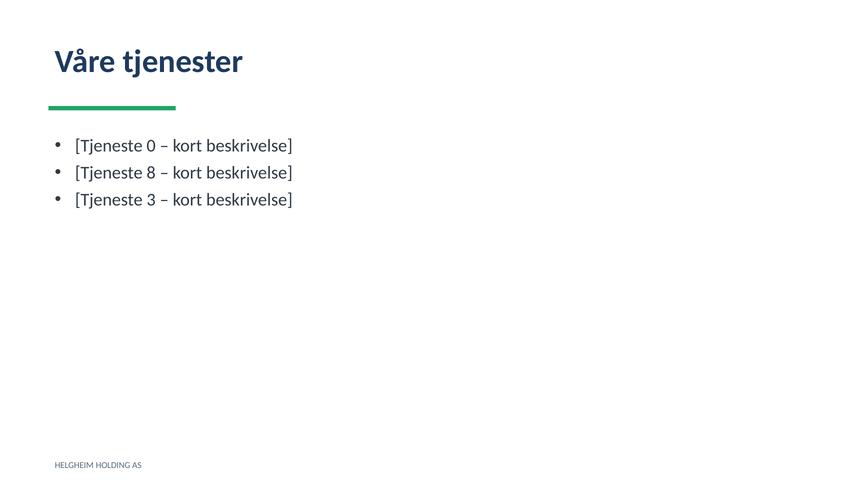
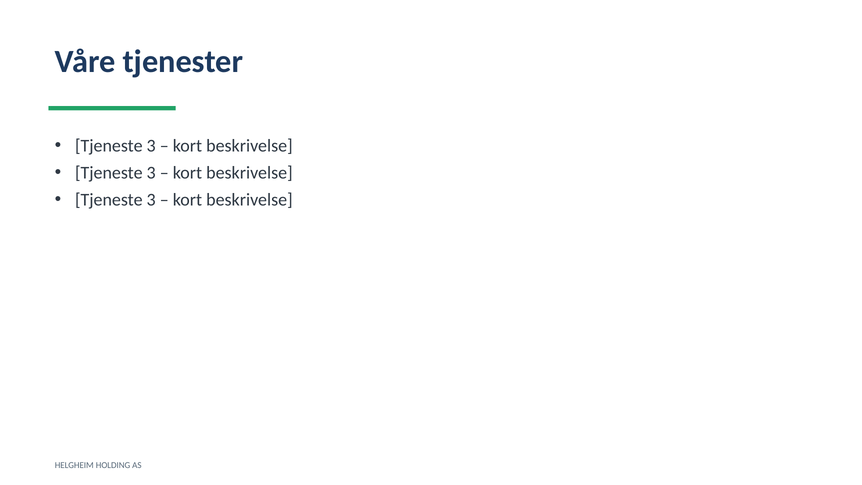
0 at (151, 146): 0 -> 3
8 at (151, 173): 8 -> 3
